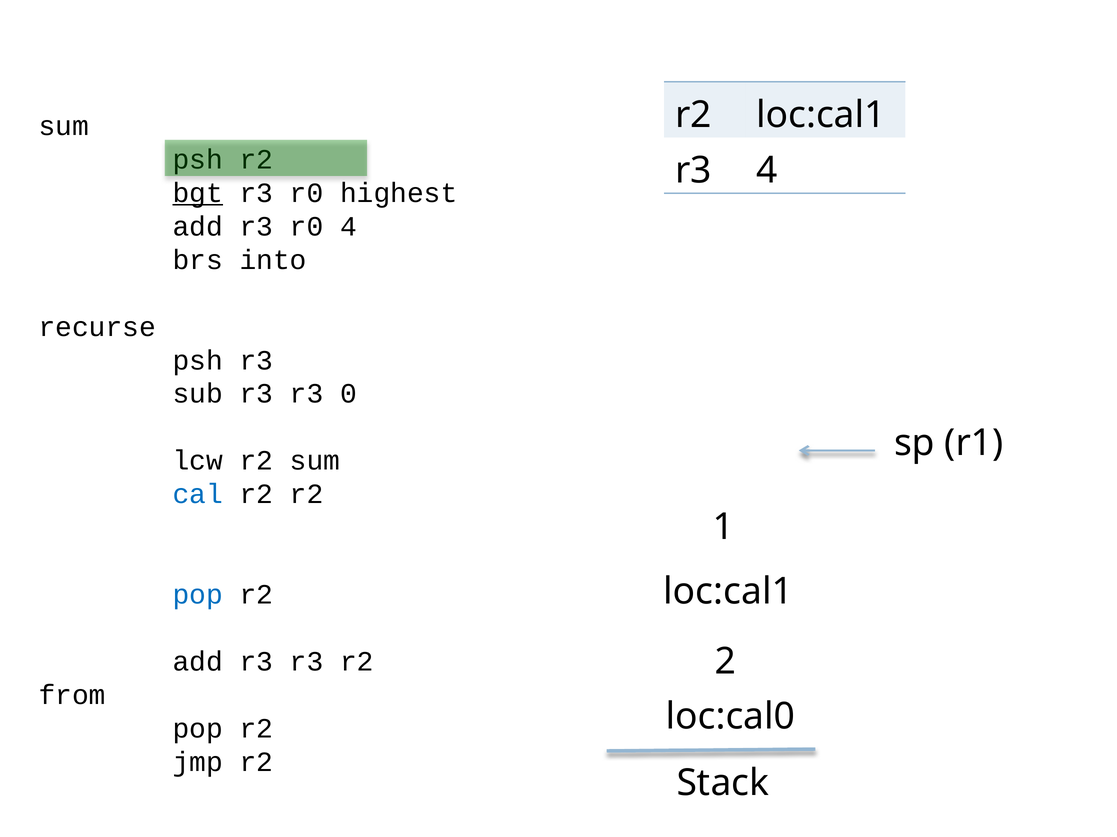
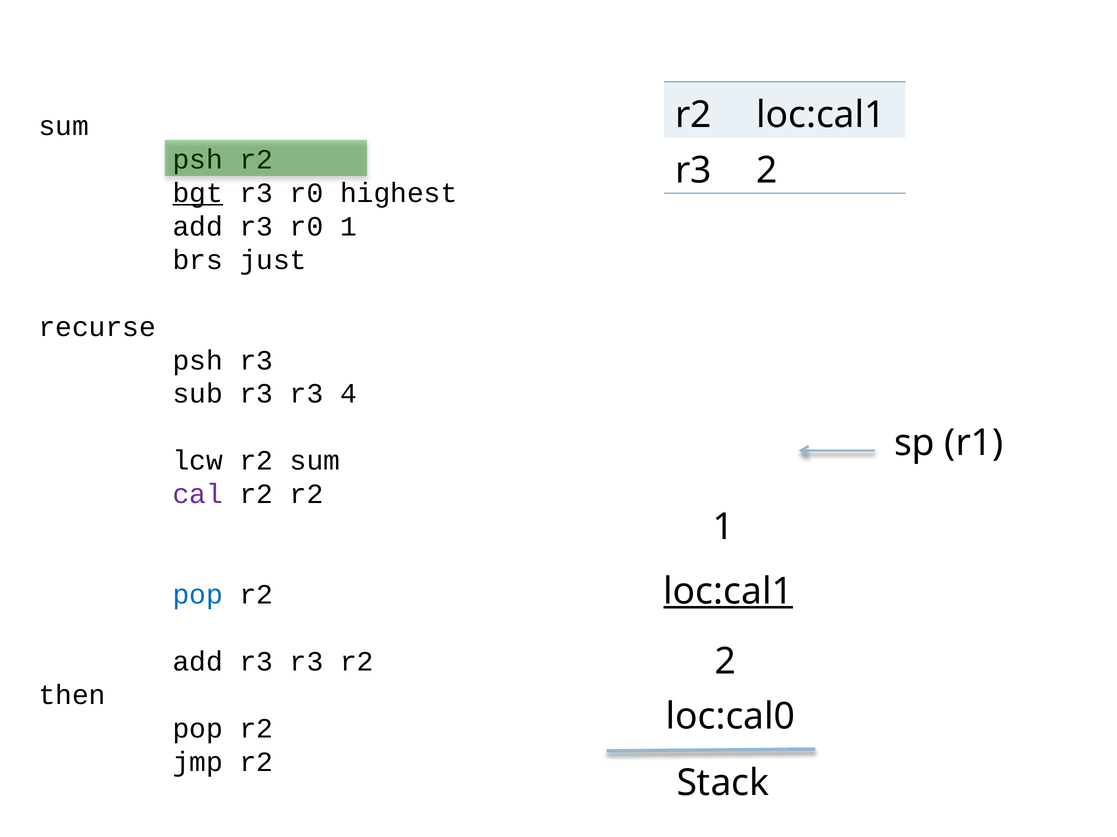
r3 4: 4 -> 2
r0 4: 4 -> 1
into: into -> just
0: 0 -> 4
cal colour: blue -> purple
loc:cal1 at (728, 592) underline: none -> present
from: from -> then
